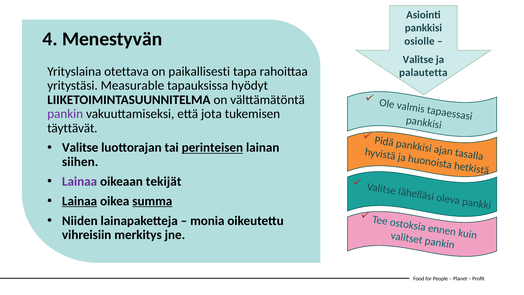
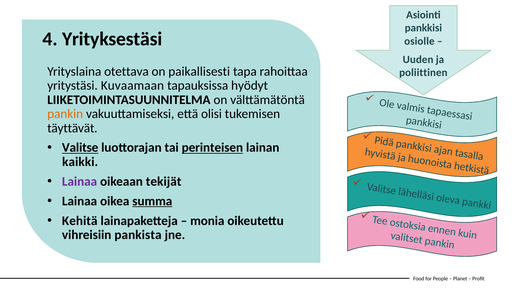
Menestyvän: Menestyvän -> Yrityksestäsi
Valitse at (418, 59): Valitse -> Uuden
palautetta: palautetta -> poliittinen
Measurable: Measurable -> Kuvaamaan
pankin at (65, 114) colour: purple -> orange
jota: jota -> olisi
Valitse at (80, 148) underline: none -> present
siihen: siihen -> kaikki
Lainaa at (80, 201) underline: present -> none
Niiden: Niiden -> Kehitä
merkitys: merkitys -> pankista
